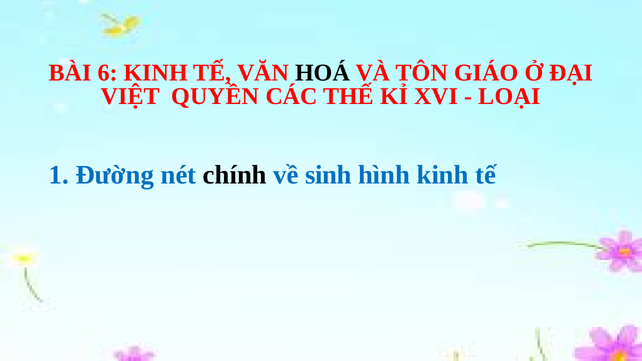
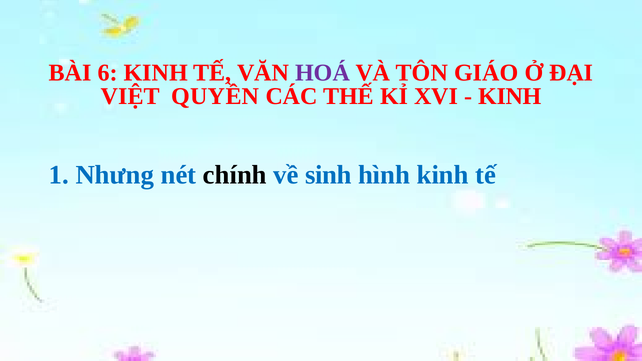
HOÁ colour: black -> purple
LOẠI at (510, 96): LOẠI -> KINH
Đường: Đường -> Nhưng
